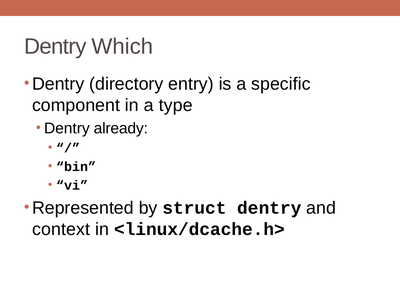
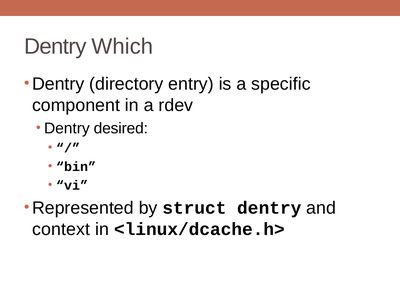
type: type -> rdev
already: already -> desired
